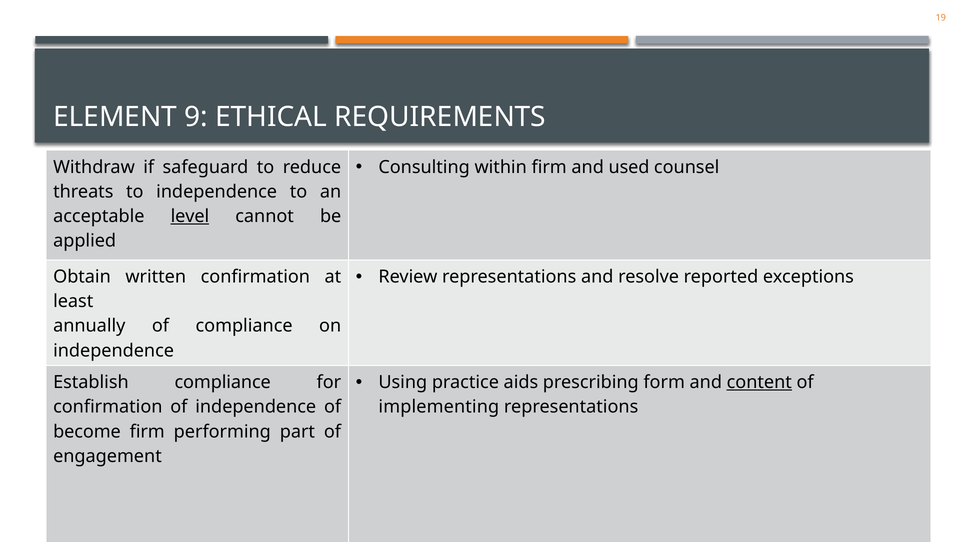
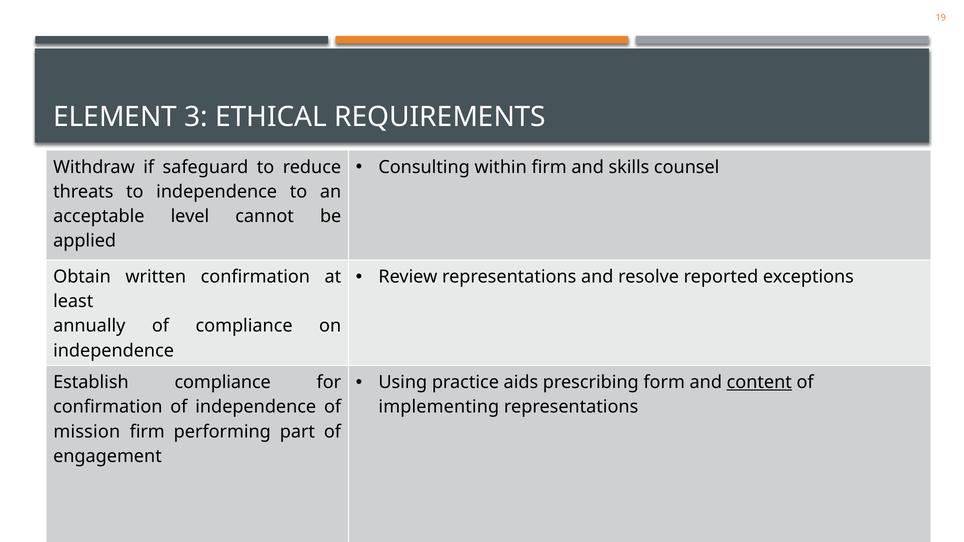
9: 9 -> 3
used: used -> skills
level underline: present -> none
become: become -> mission
